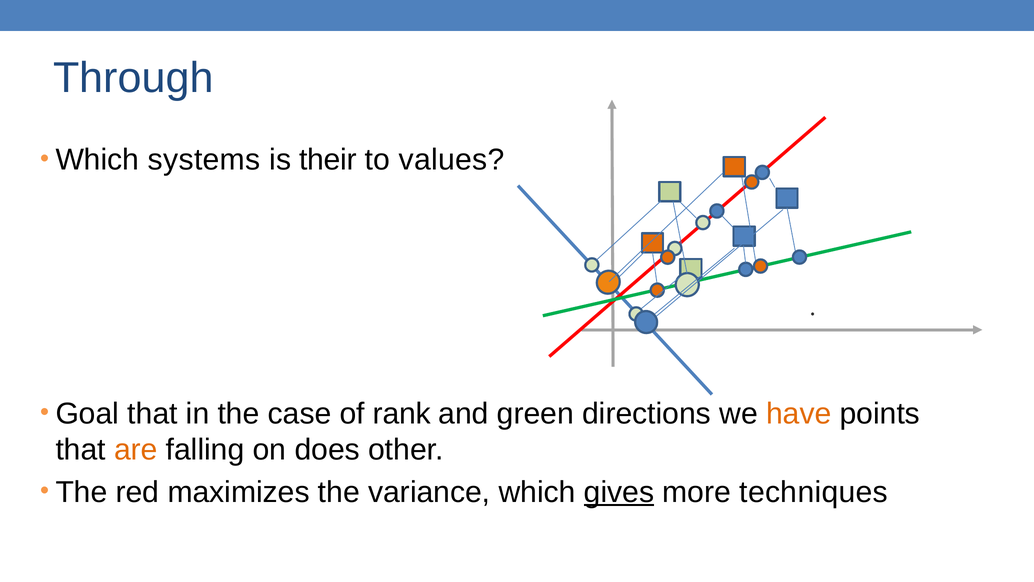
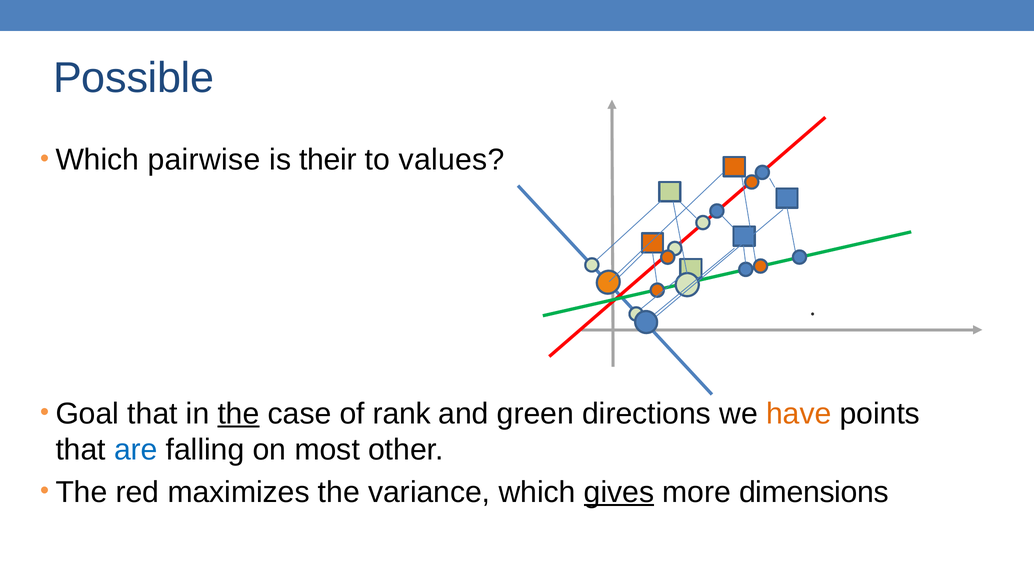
Through: Through -> Possible
systems: systems -> pairwise
the at (239, 413) underline: none -> present
are colour: orange -> blue
does: does -> most
techniques: techniques -> dimensions
